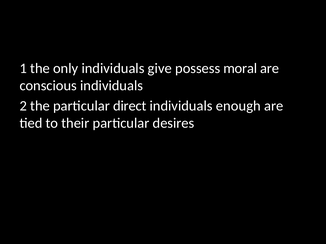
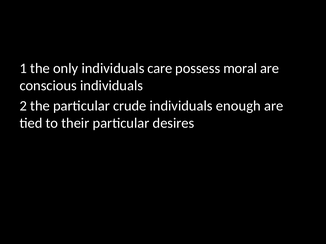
give: give -> care
direct: direct -> crude
